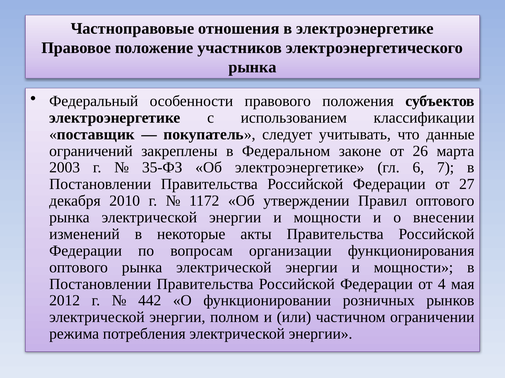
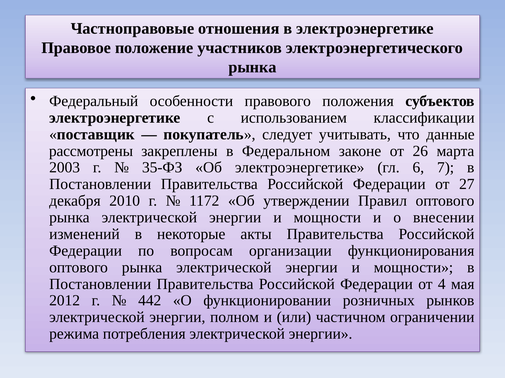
ограничений: ограничений -> рассмотрены
